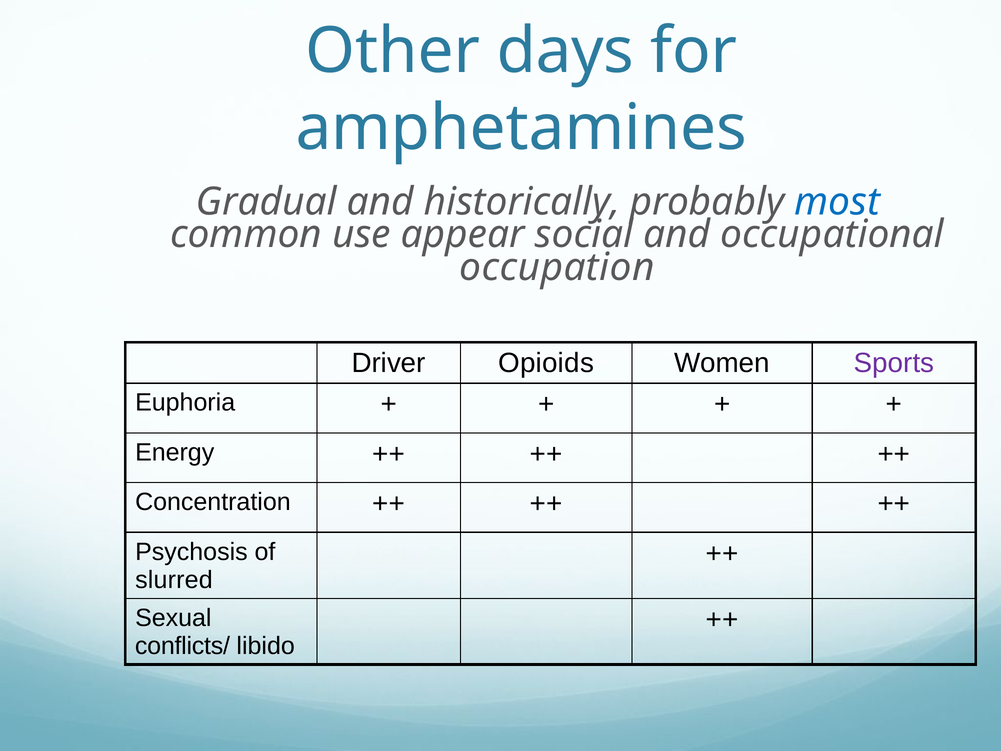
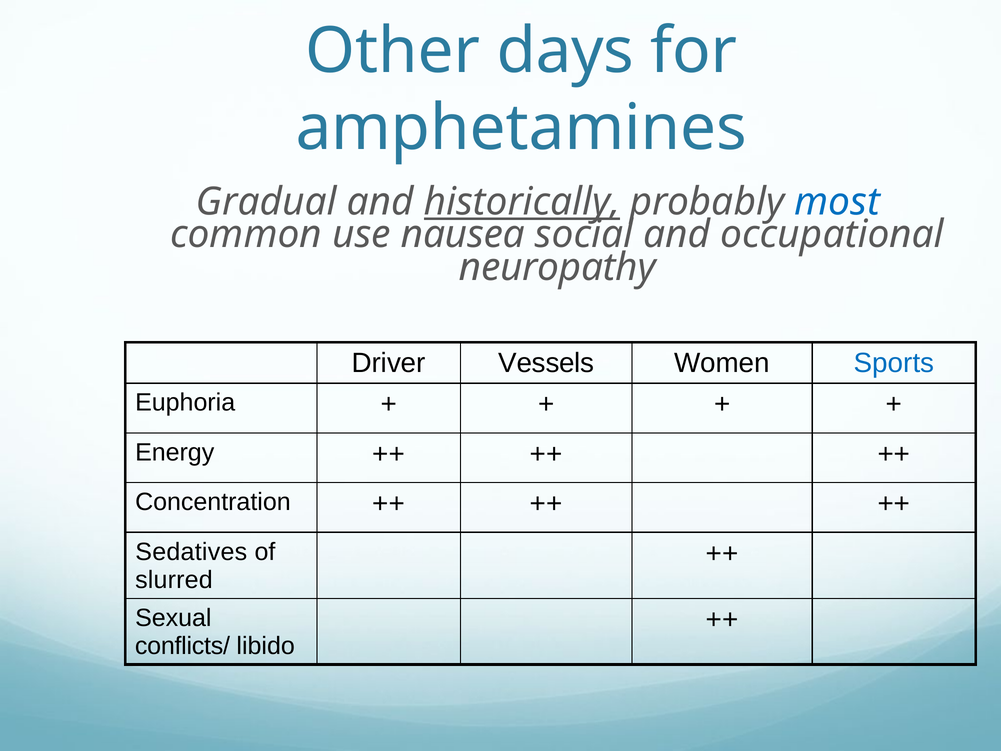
historically underline: none -> present
appear: appear -> nausea
occupation: occupation -> neuropathy
Opioids: Opioids -> Vessels
Sports colour: purple -> blue
Psychosis: Psychosis -> Sedatives
